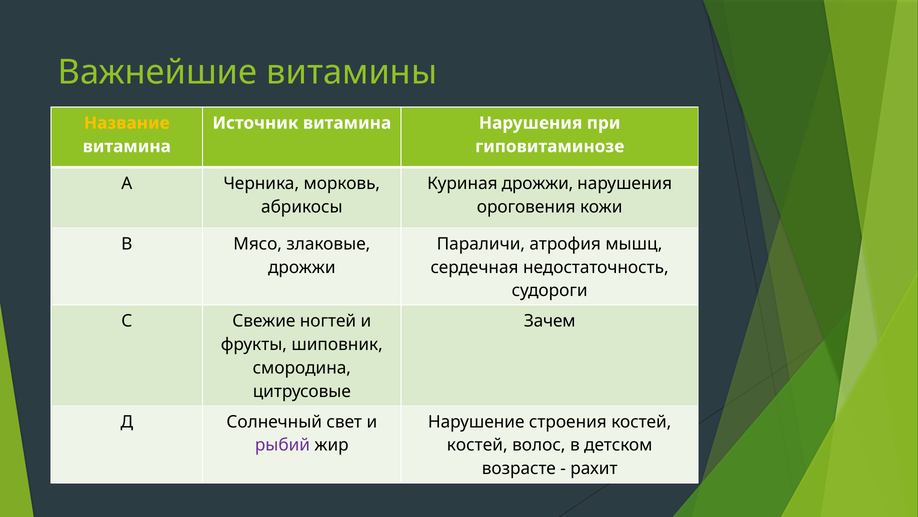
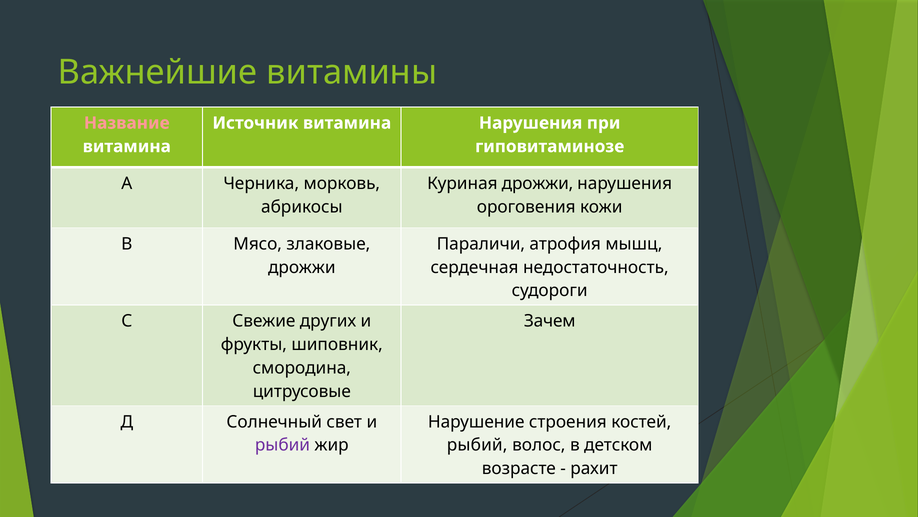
Название colour: yellow -> pink
ногтей: ногтей -> других
костей at (477, 445): костей -> рыбий
